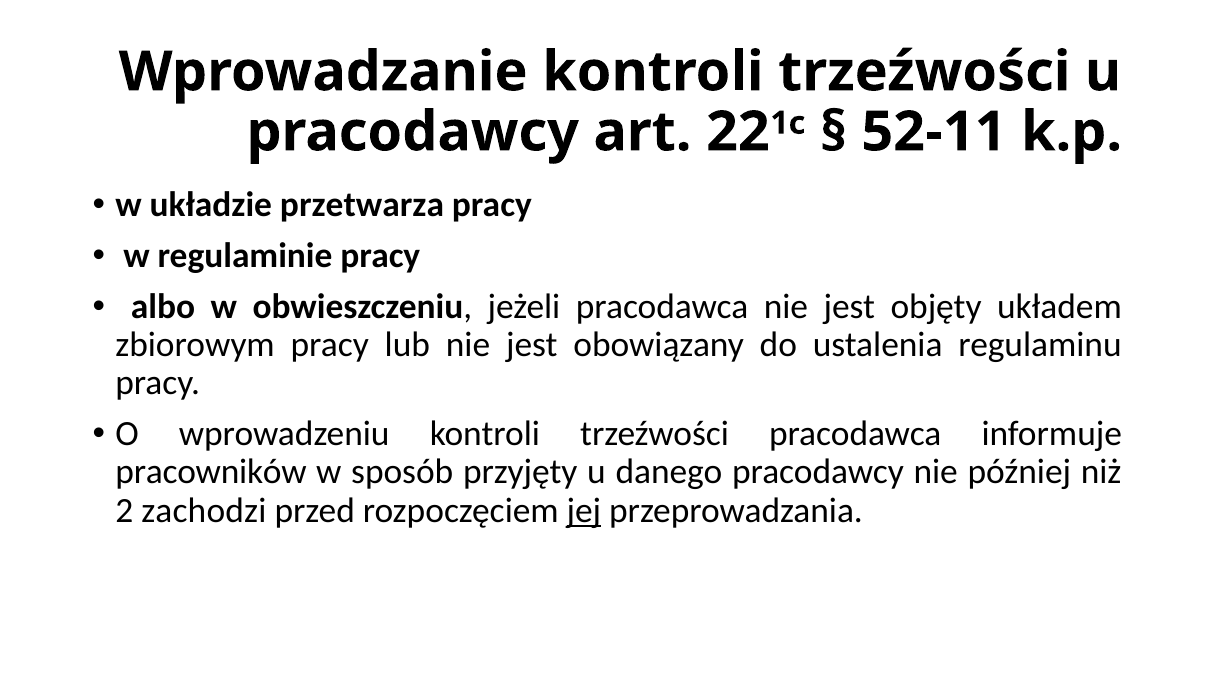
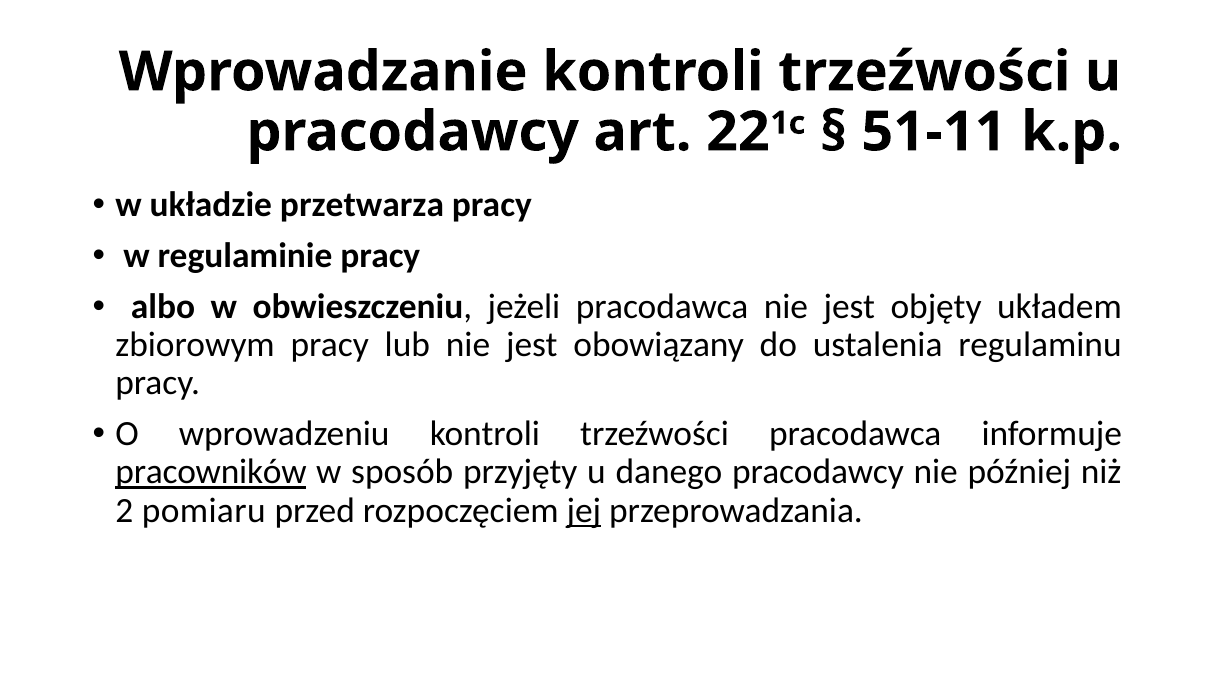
52-11: 52-11 -> 51-11
pracowników underline: none -> present
zachodzi: zachodzi -> pomiaru
